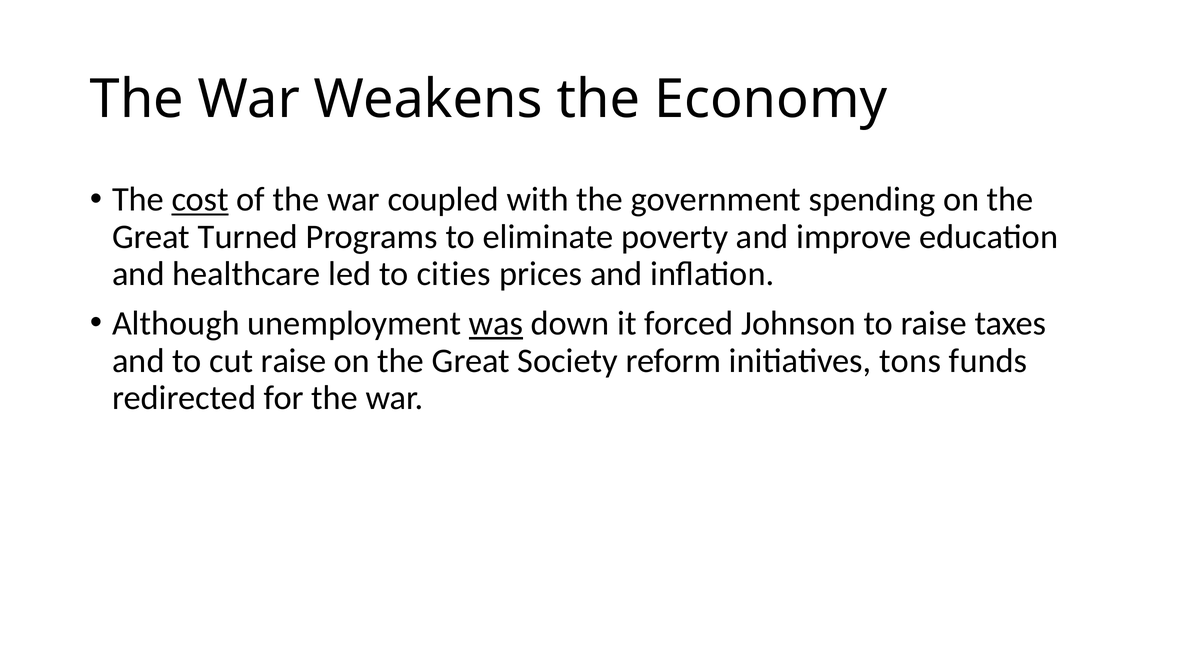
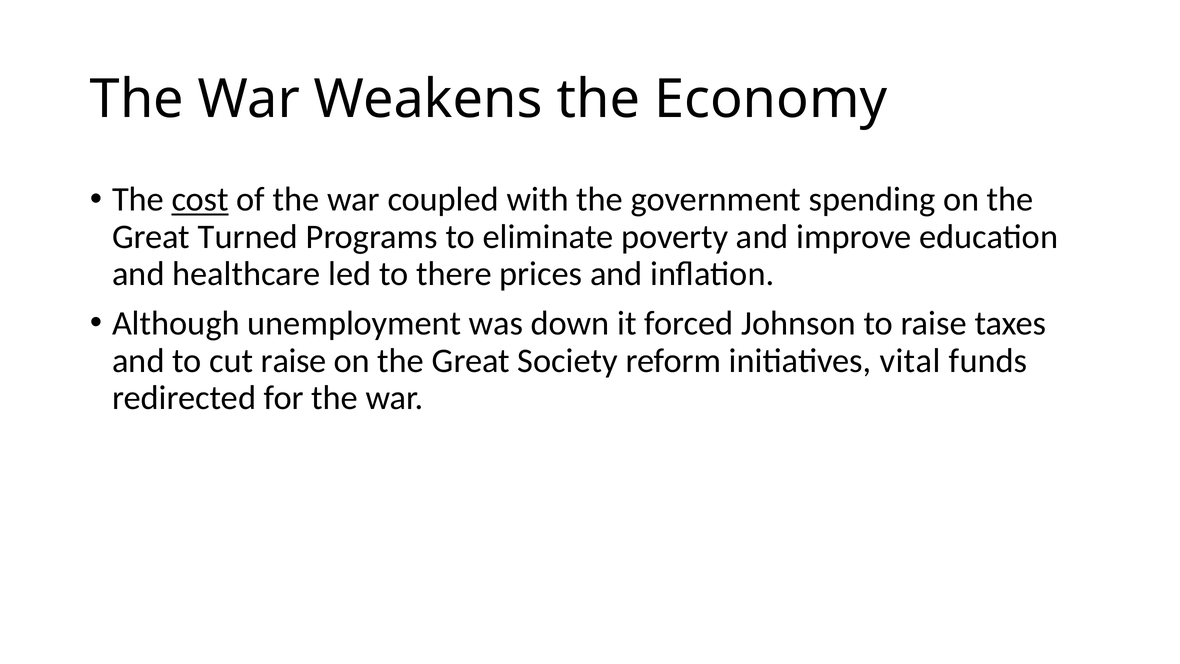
cities: cities -> there
was underline: present -> none
tons: tons -> vital
